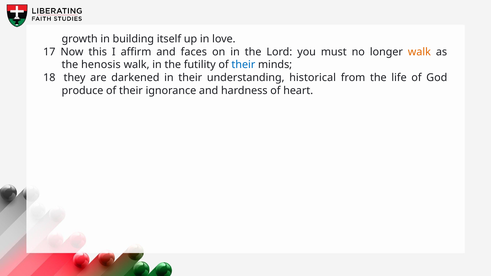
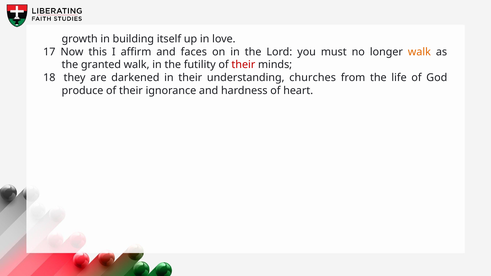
henosis: henosis -> granted
their at (243, 65) colour: blue -> red
historical: historical -> churches
